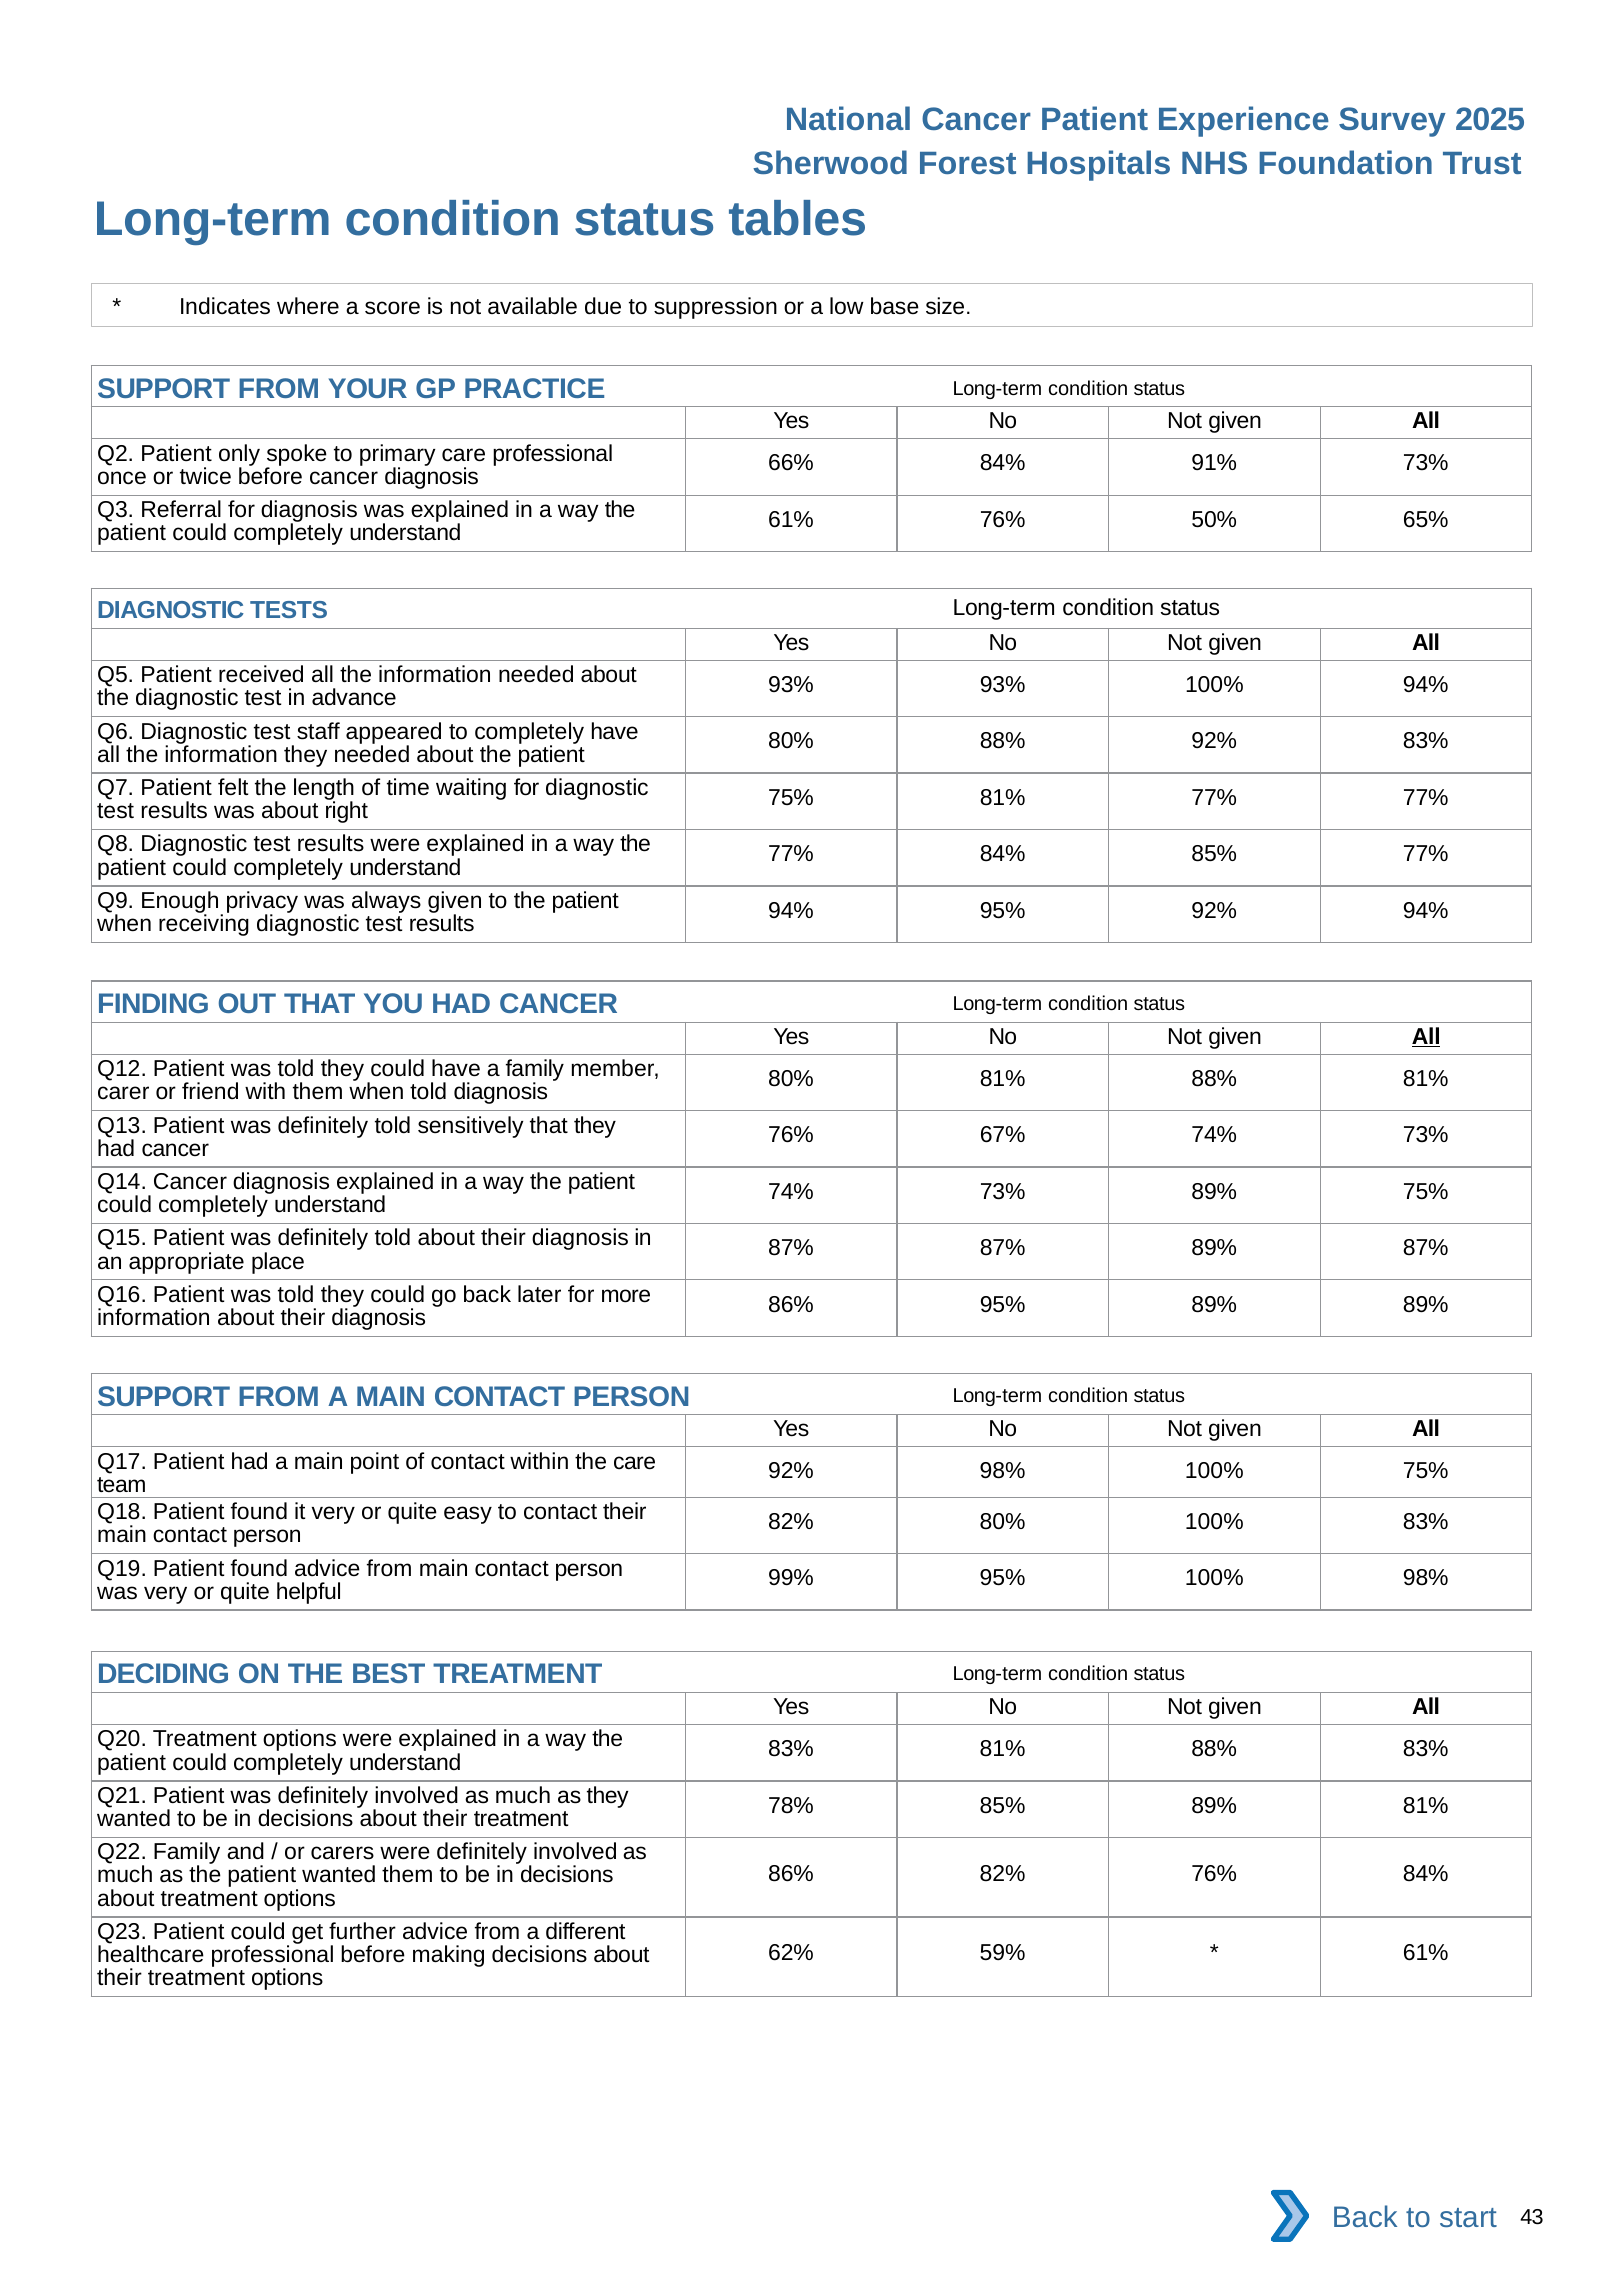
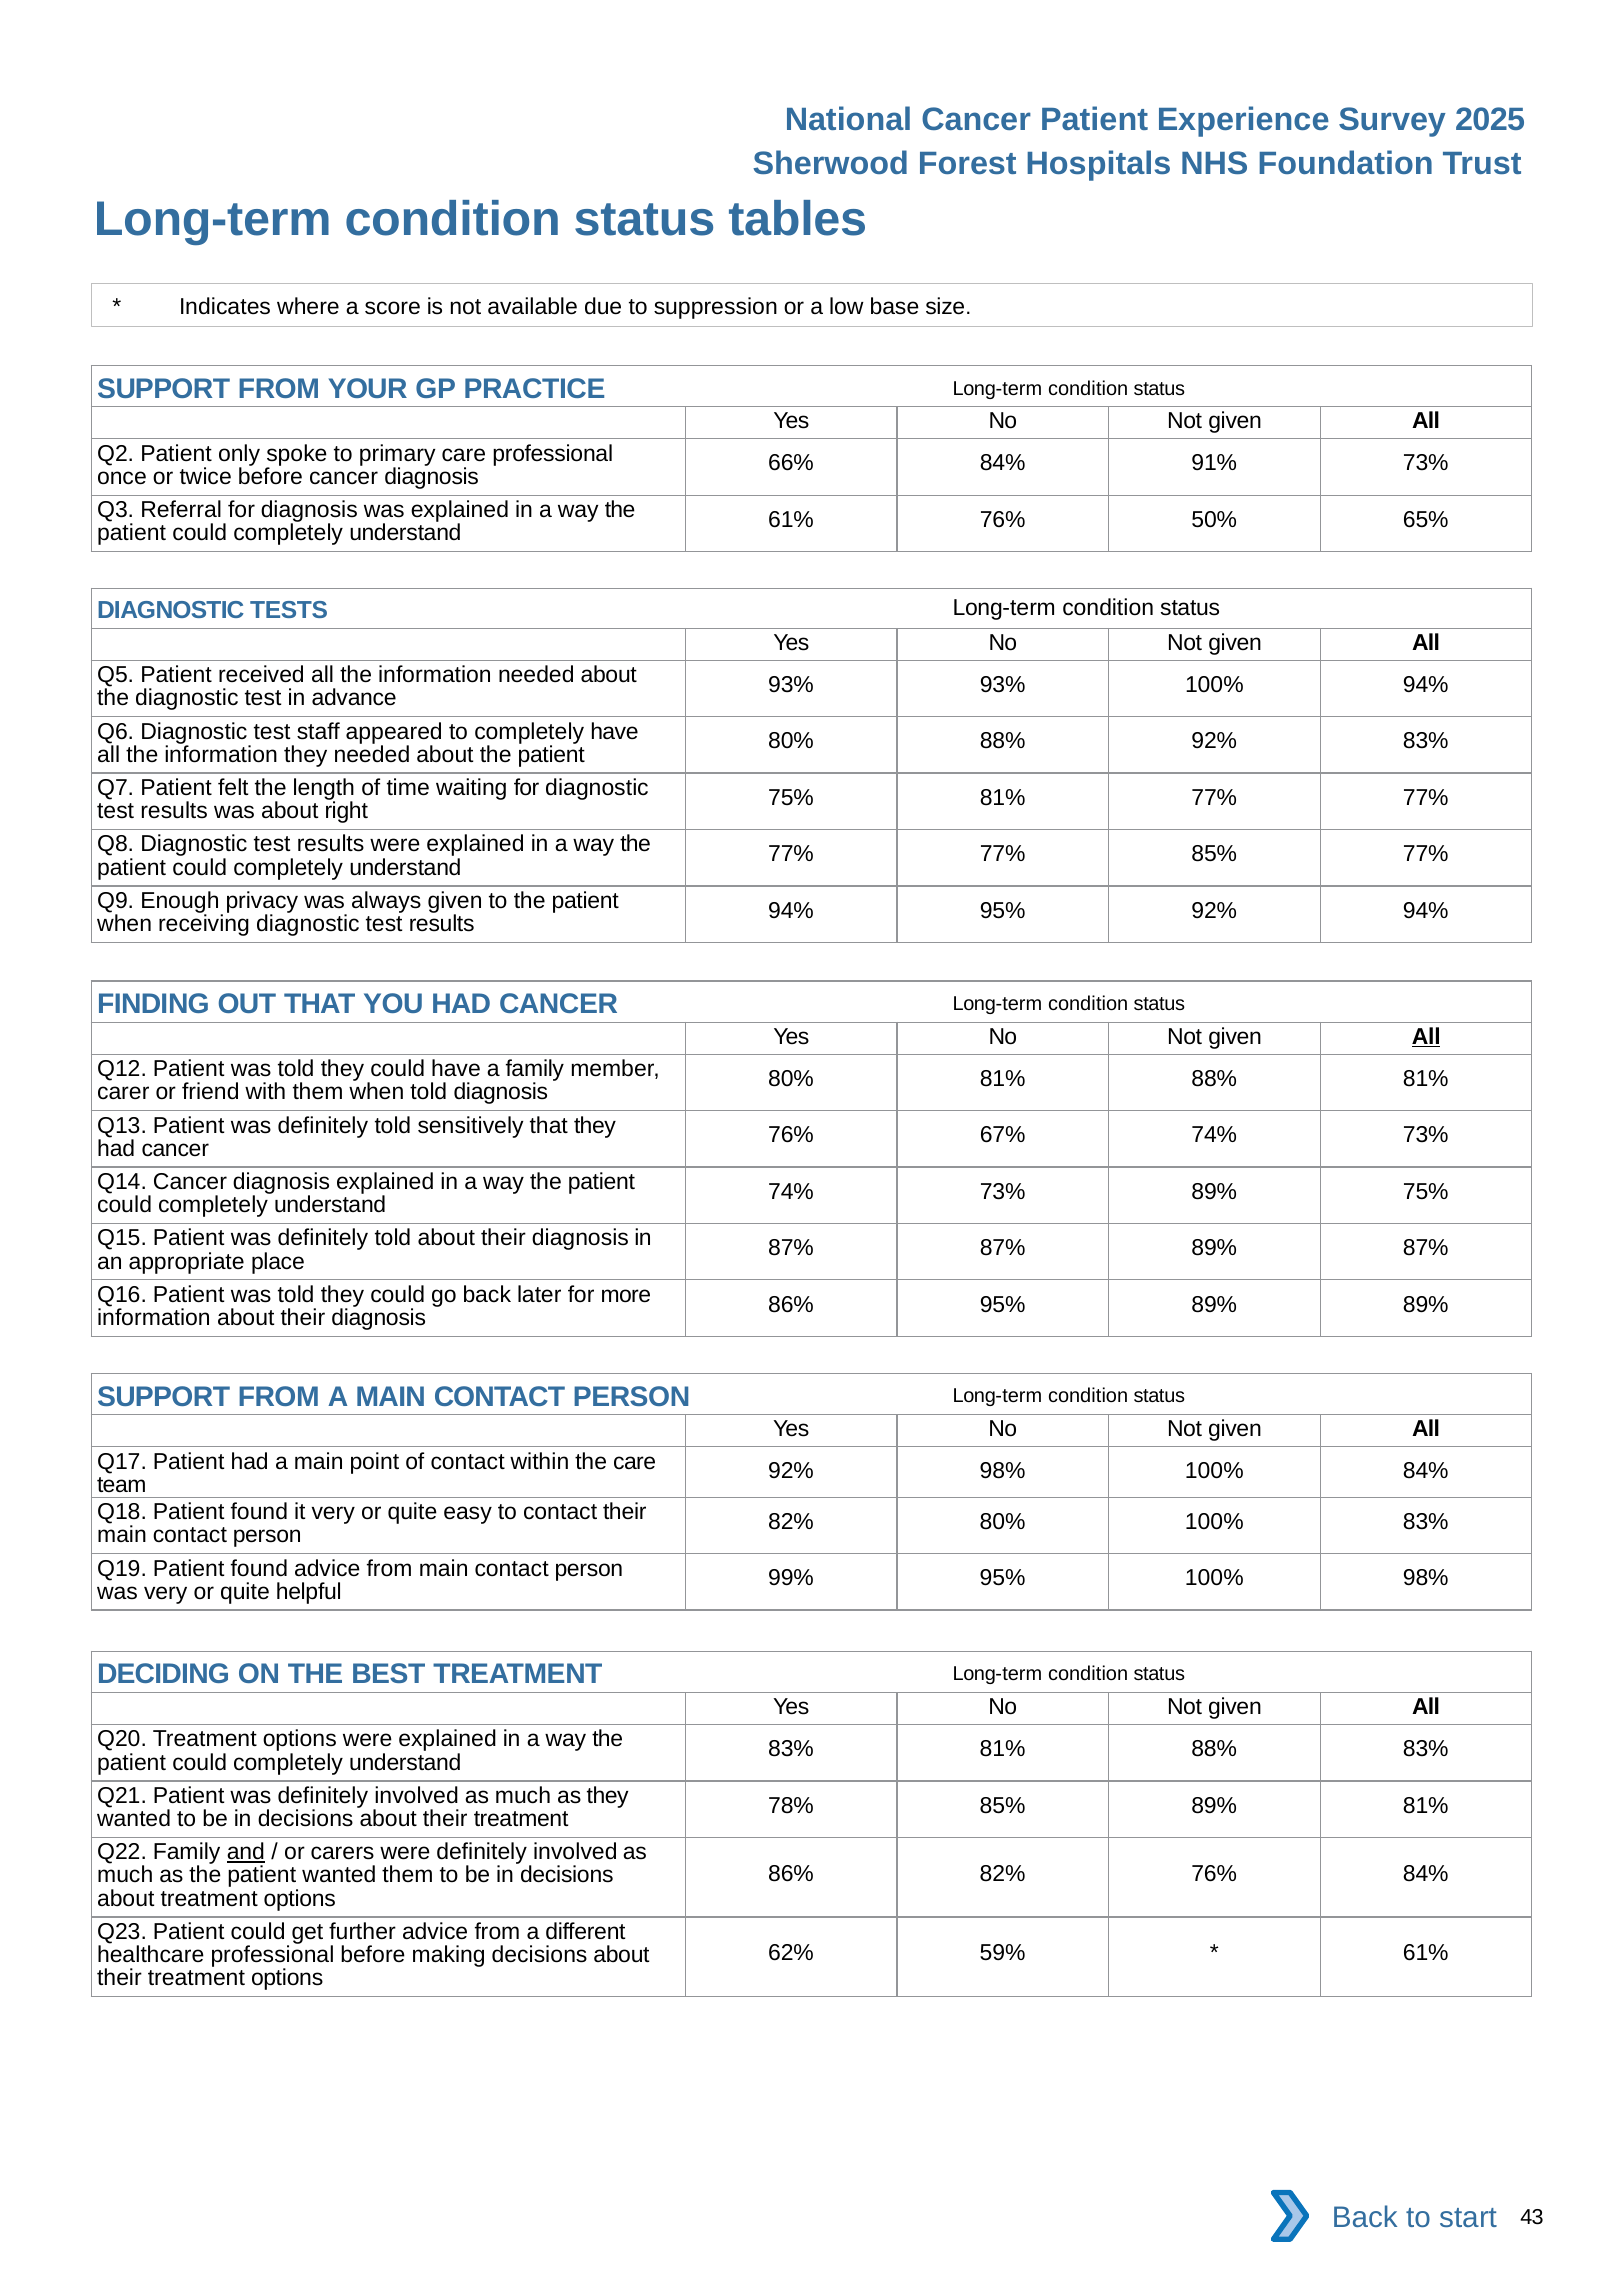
84% at (1003, 854): 84% -> 77%
100% 75%: 75% -> 84%
and underline: none -> present
